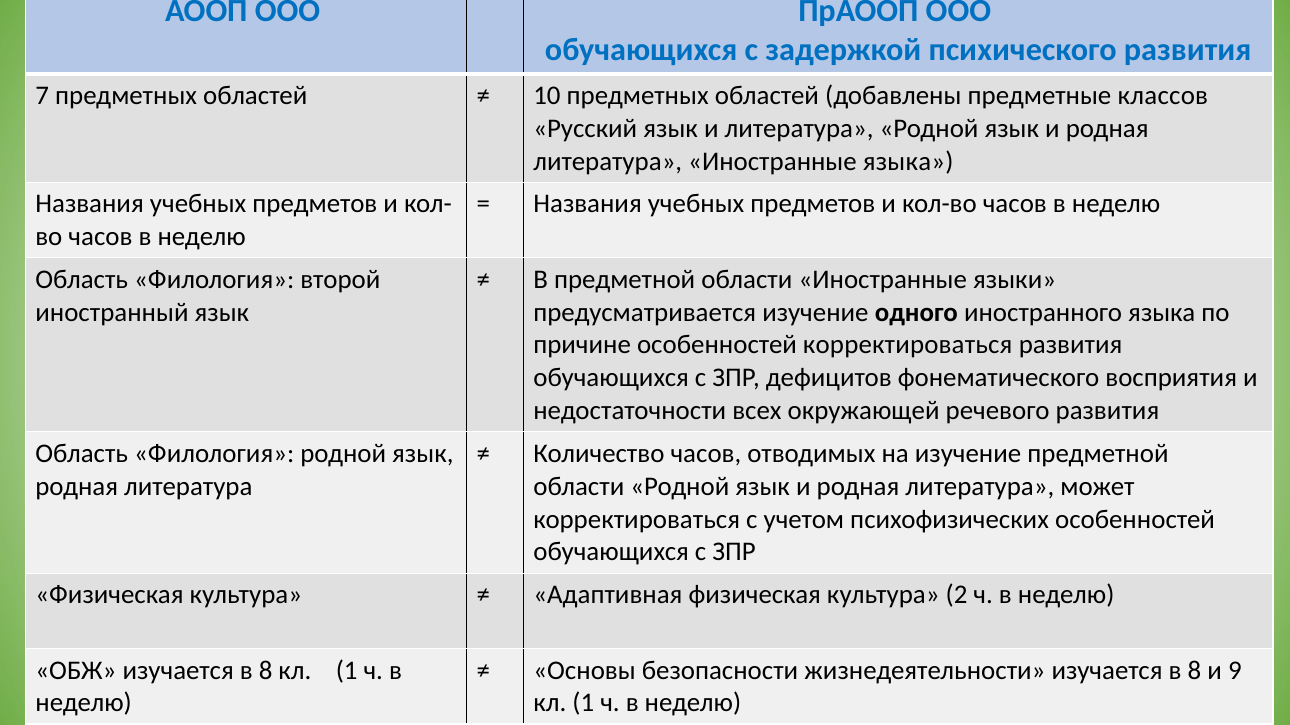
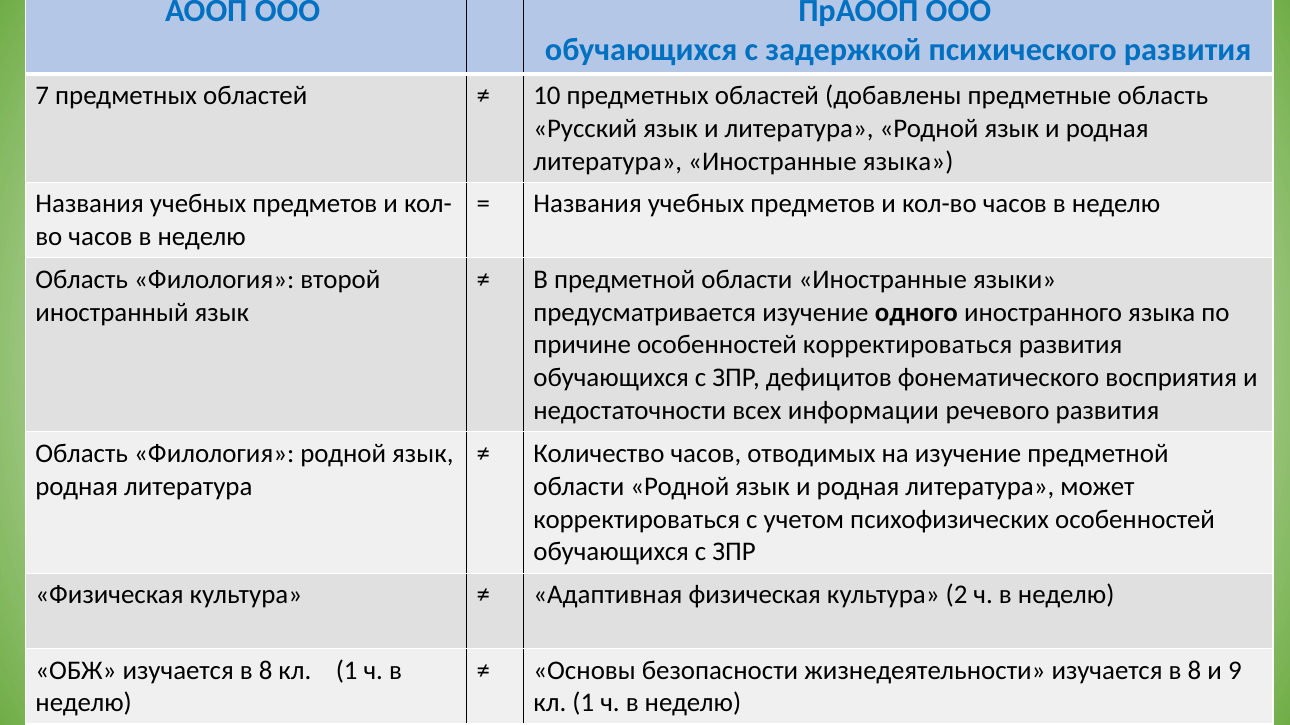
предметные классов: классов -> область
окружающей: окружающей -> информации
